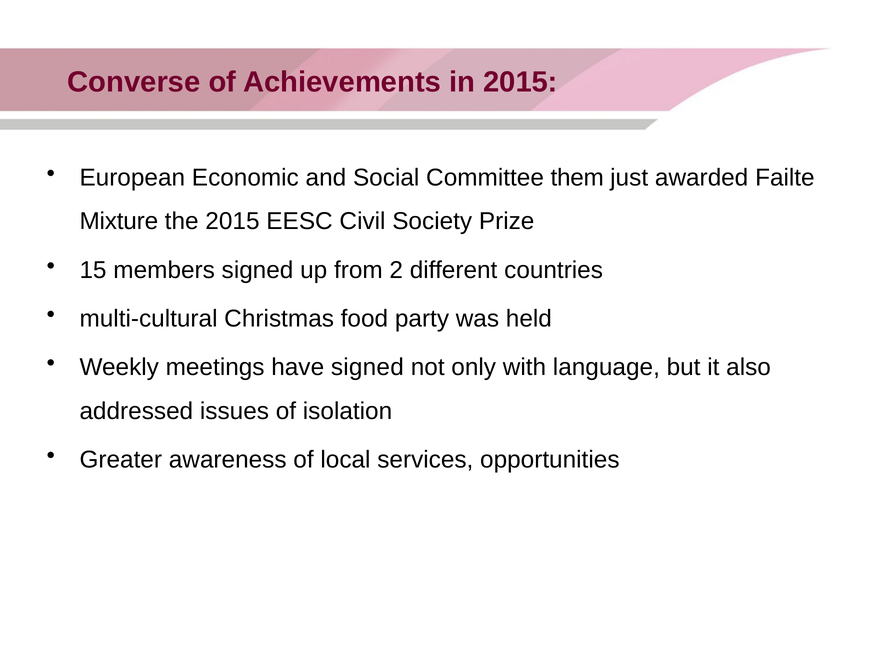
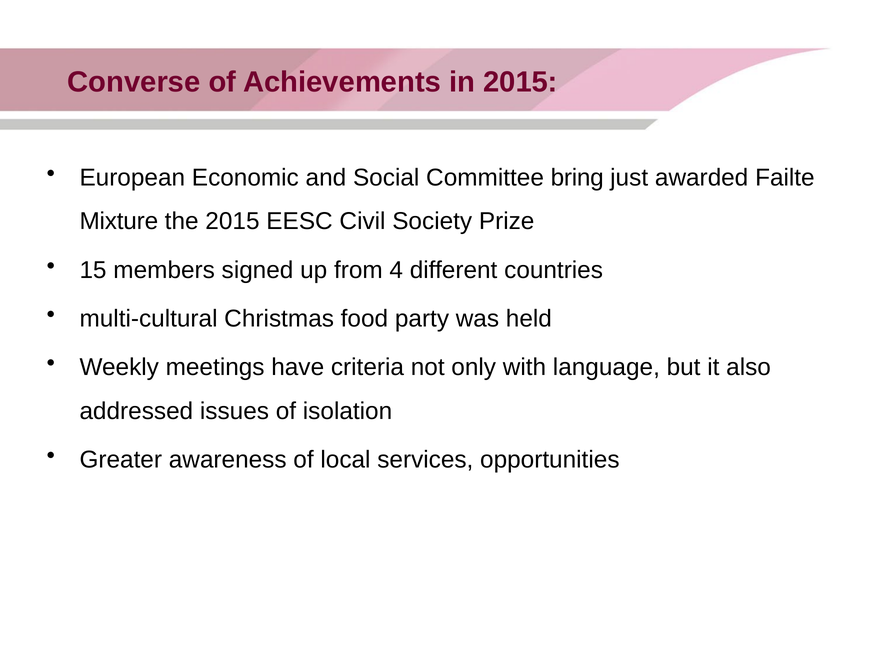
them: them -> bring
2: 2 -> 4
have signed: signed -> criteria
